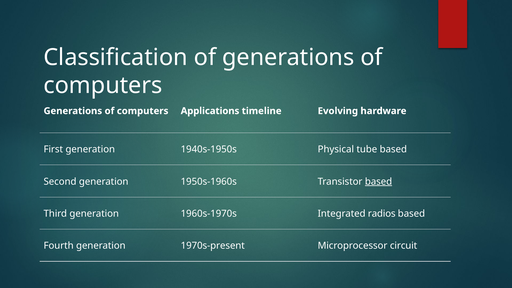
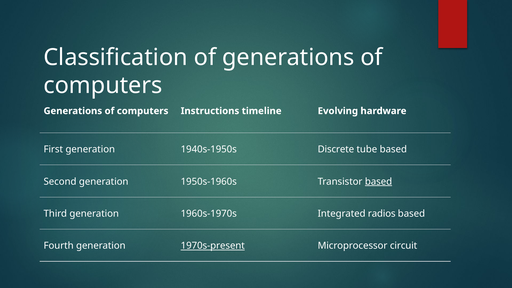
Applications: Applications -> Instructions
Physical: Physical -> Discrete
1970s-present underline: none -> present
